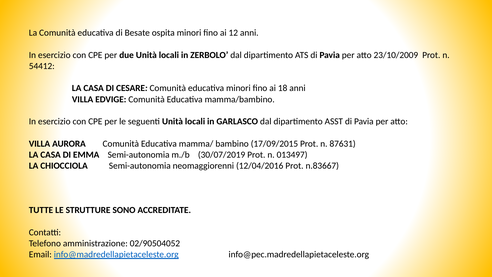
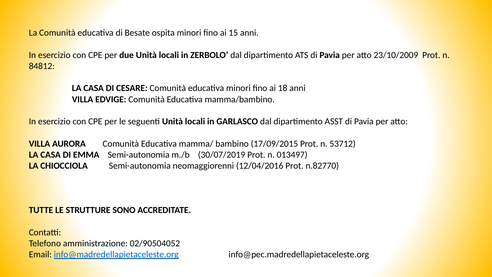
12: 12 -> 15
54412: 54412 -> 84812
87631: 87631 -> 53712
n.83667: n.83667 -> n.82770
